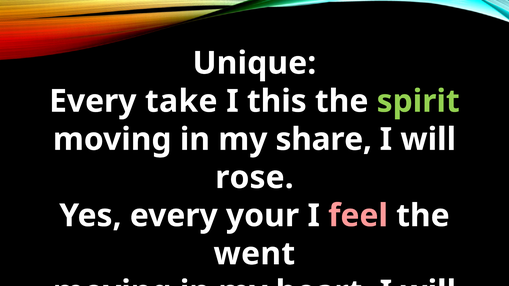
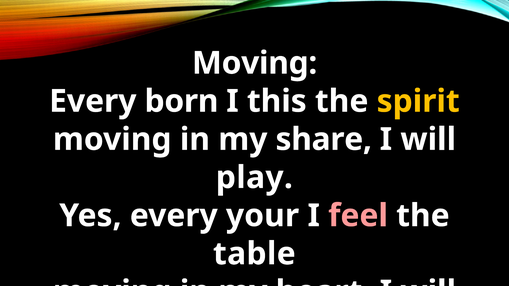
Unique at (254, 63): Unique -> Moving
take: take -> born
spirit colour: light green -> yellow
rose: rose -> play
went: went -> table
